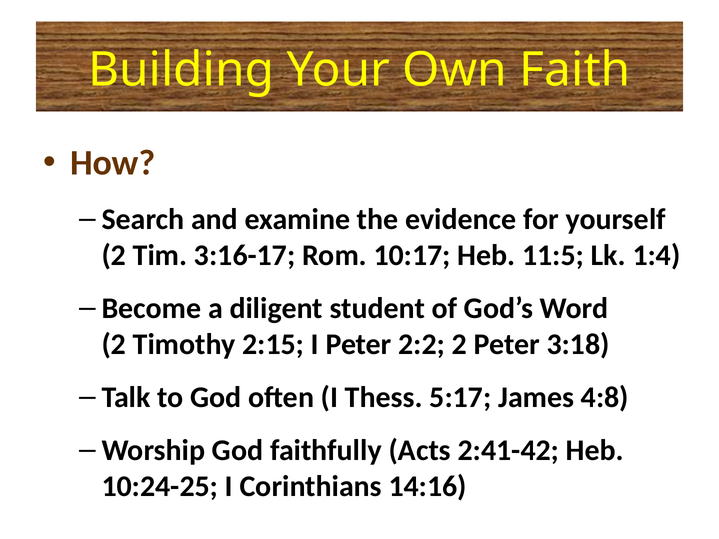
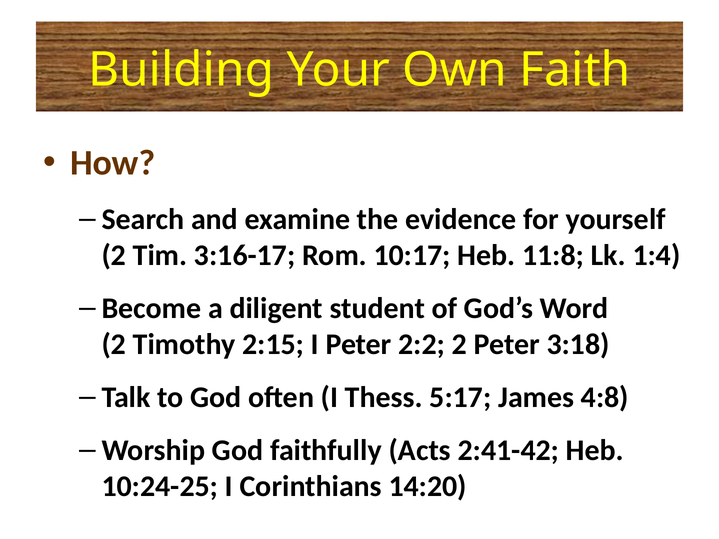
11:5: 11:5 -> 11:8
14:16: 14:16 -> 14:20
